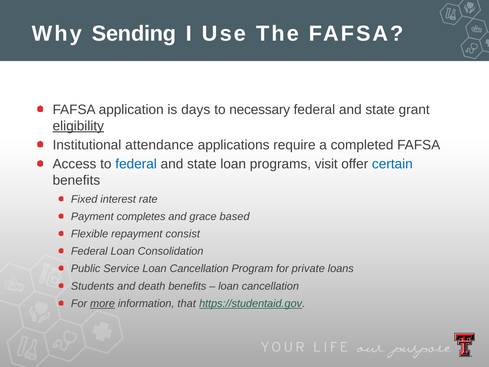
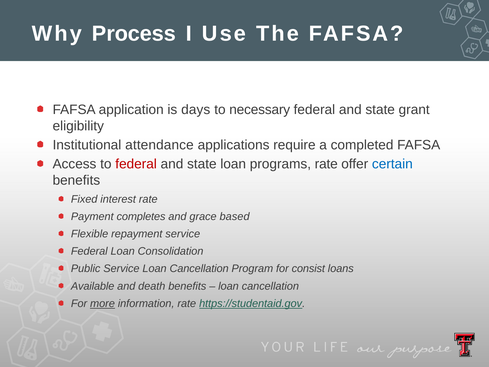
Sending: Sending -> Process
eligibility underline: present -> none
federal at (136, 164) colour: blue -> red
programs visit: visit -> rate
repayment consist: consist -> service
private: private -> consist
Students: Students -> Available
information that: that -> rate
